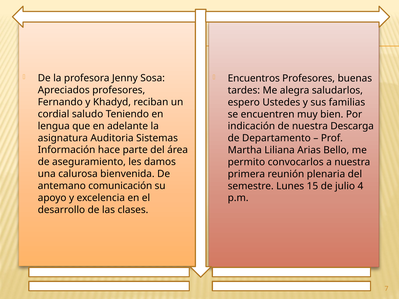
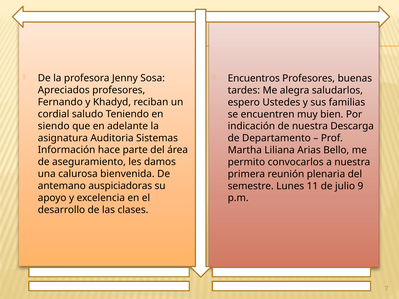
lengua: lengua -> siendo
comunicación: comunicación -> auspiciadoras
15: 15 -> 11
4: 4 -> 9
